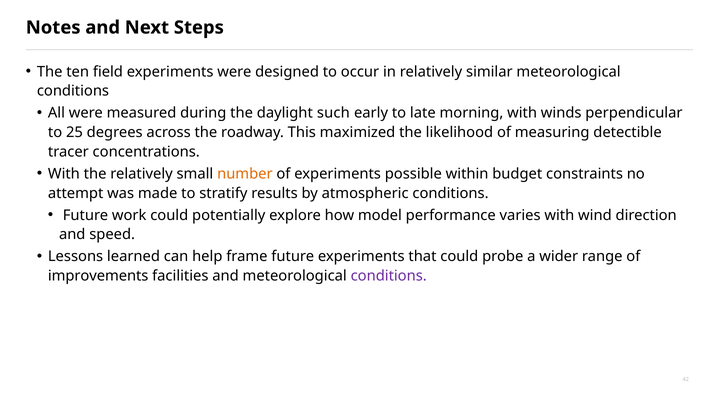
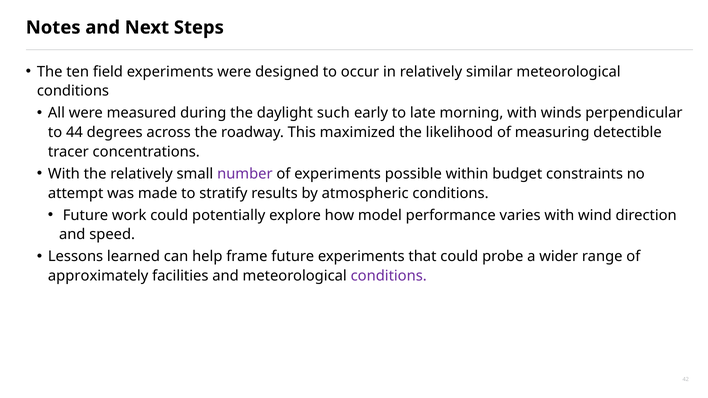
25: 25 -> 44
number colour: orange -> purple
improvements: improvements -> approximately
